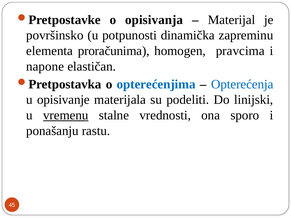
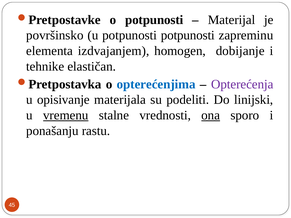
o opisivanja: opisivanja -> potpunosti
potpunosti dinamička: dinamička -> potpunosti
proračunima: proračunima -> izdvajanjem
pravcima: pravcima -> dobijanje
napone: napone -> tehnike
Opterećenja colour: blue -> purple
ona underline: none -> present
